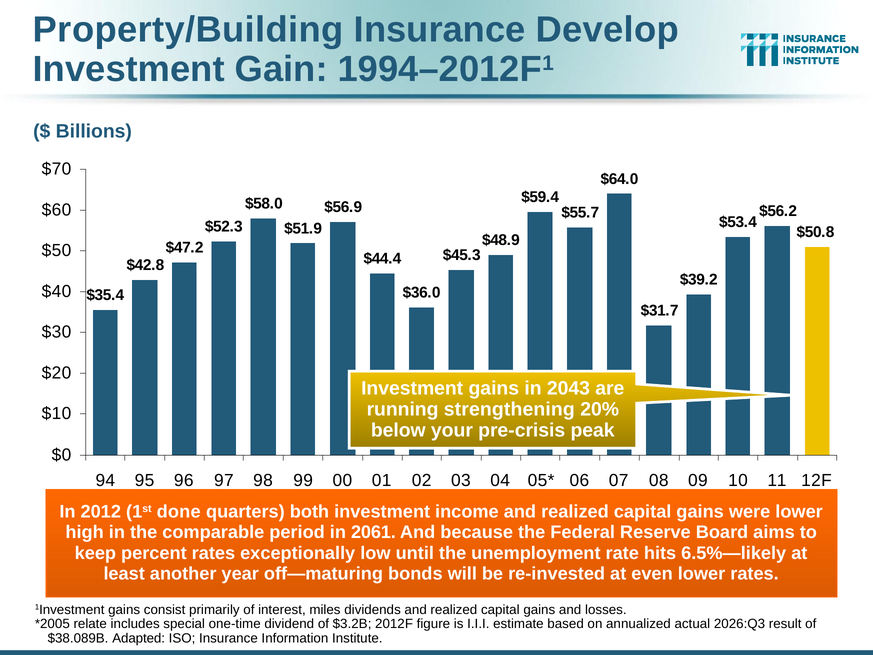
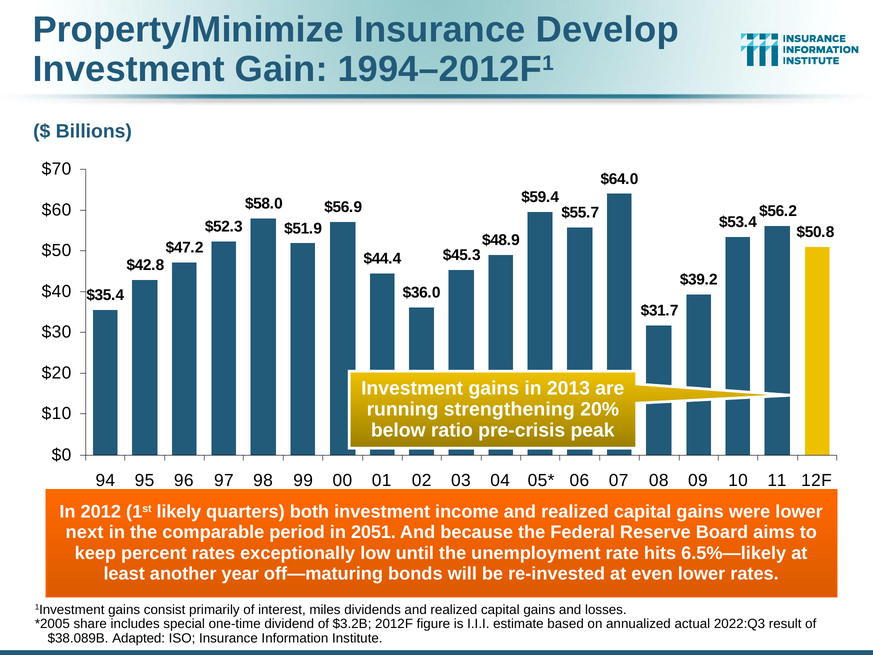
Property/Building: Property/Building -> Property/Minimize
2043: 2043 -> 2013
your: your -> ratio
done: done -> likely
high: high -> next
2061: 2061 -> 2051
relate: relate -> share
2026:Q3: 2026:Q3 -> 2022:Q3
